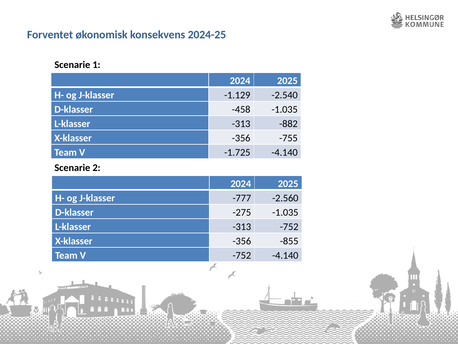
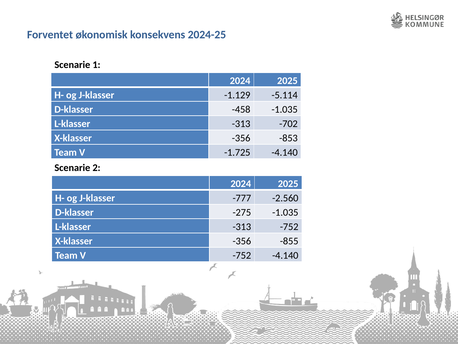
-2.540: -2.540 -> -5.114
-882: -882 -> -702
-755: -755 -> -853
